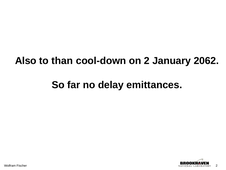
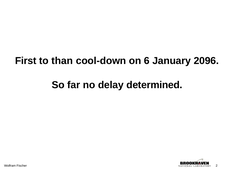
Also: Also -> First
on 2: 2 -> 6
2062: 2062 -> 2096
emittances: emittances -> determined
